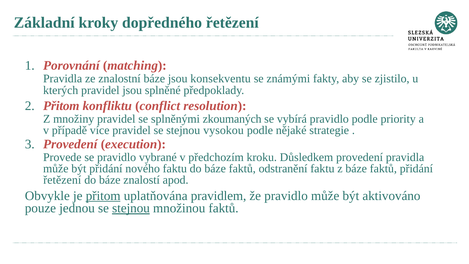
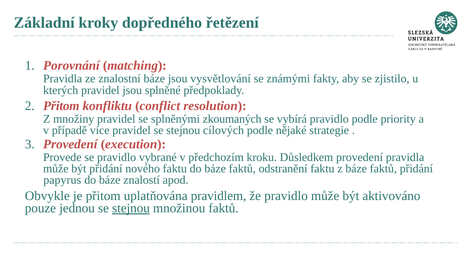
konsekventu: konsekventu -> vysvětlování
vysokou: vysokou -> cílových
řetězení at (62, 180): řetězení -> papyrus
přitom at (103, 196) underline: present -> none
